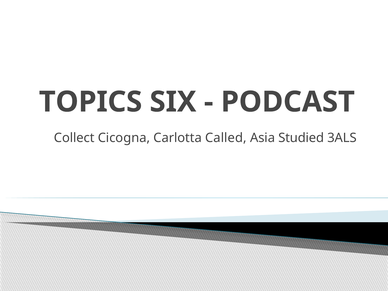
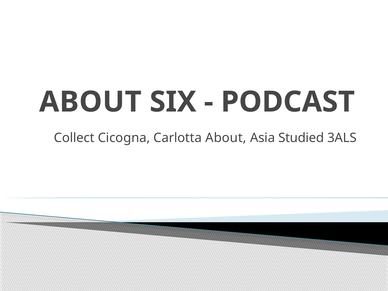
TOPICS at (91, 102): TOPICS -> ABOUT
Carlotta Called: Called -> About
